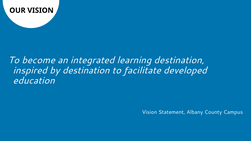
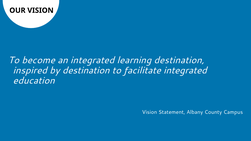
facilitate developed: developed -> integrated
